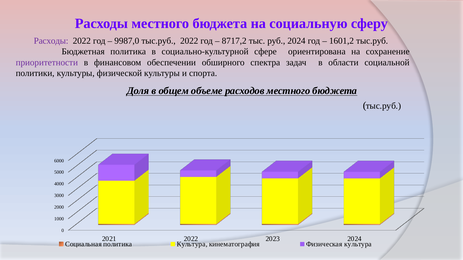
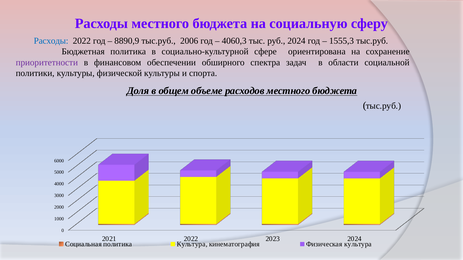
Расходы at (51, 41) colour: purple -> blue
9987,0: 9987,0 -> 8890,9
тыс.руб 2022: 2022 -> 2006
8717,2: 8717,2 -> 4060,3
1601,2: 1601,2 -> 1555,3
